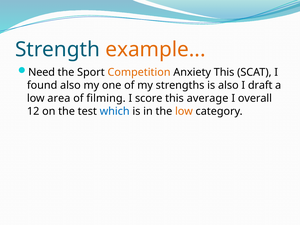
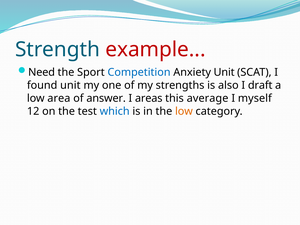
example colour: orange -> red
Competition colour: orange -> blue
Anxiety This: This -> Unit
found also: also -> unit
filming: filming -> answer
score: score -> areas
overall: overall -> myself
